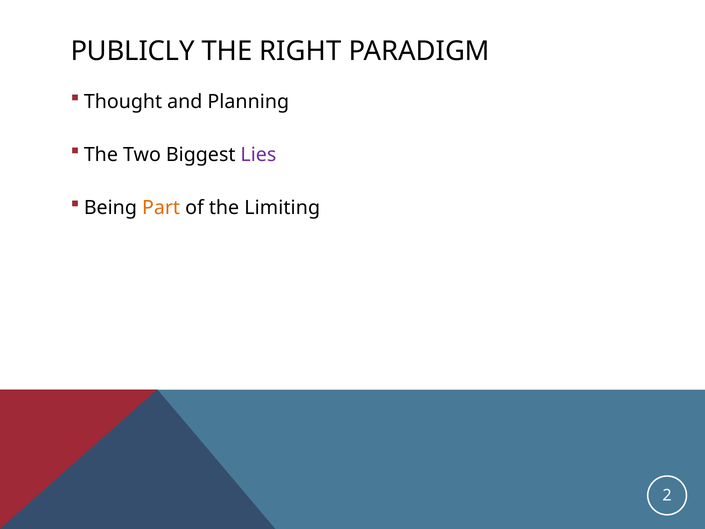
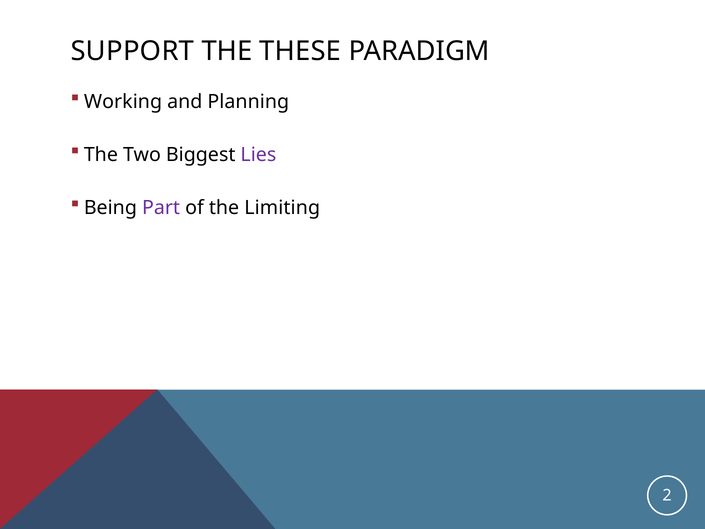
PUBLICLY: PUBLICLY -> SUPPORT
RIGHT: RIGHT -> THESE
Thought: Thought -> Working
Part colour: orange -> purple
